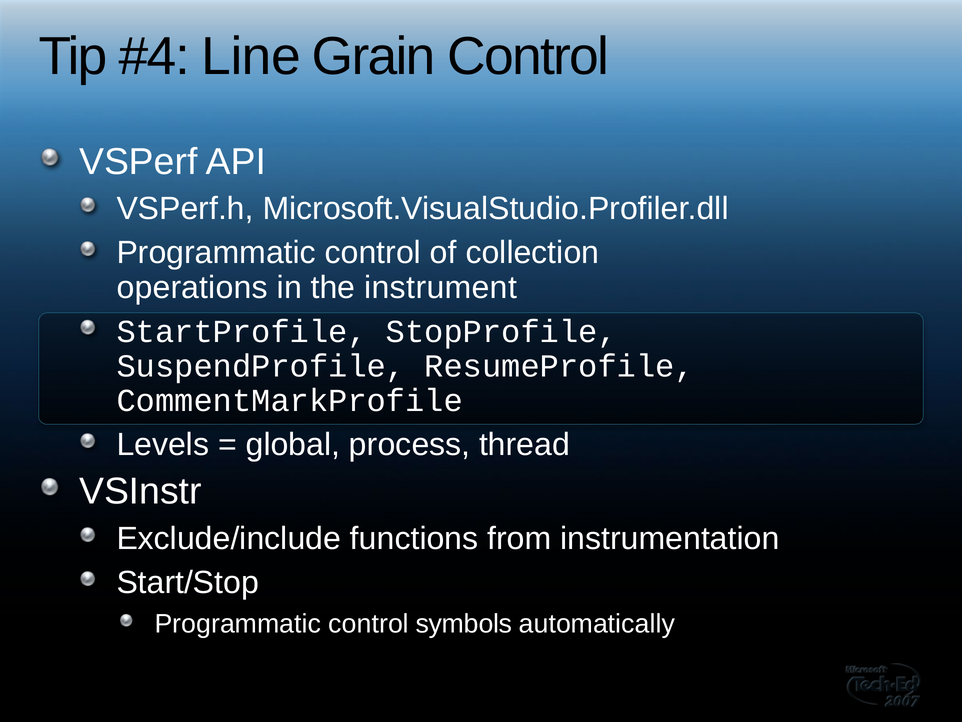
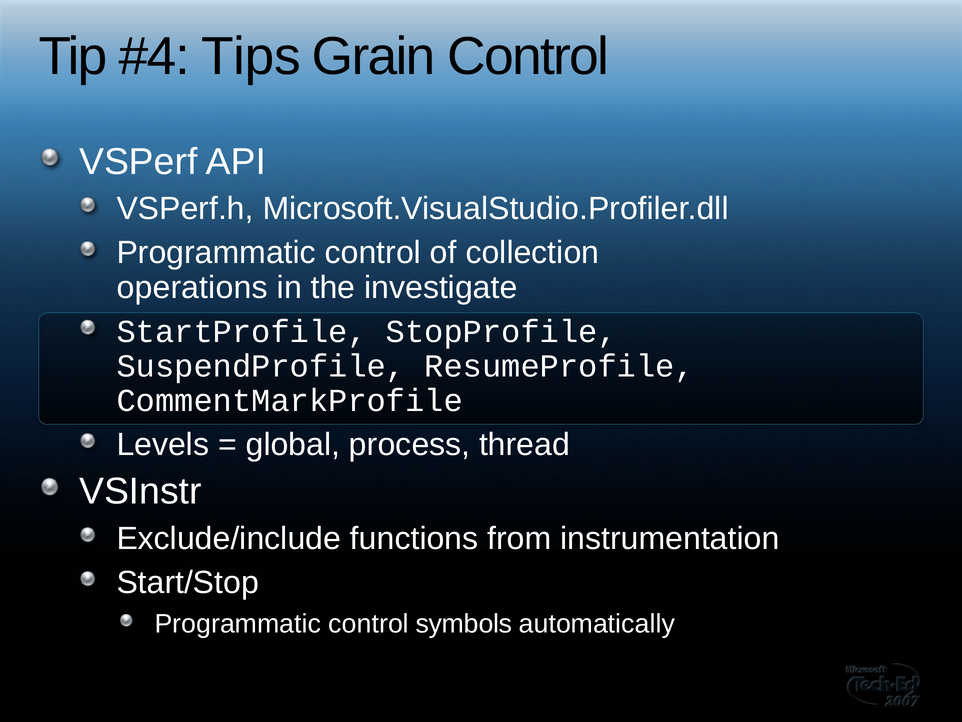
Line: Line -> Tips
instrument: instrument -> investigate
